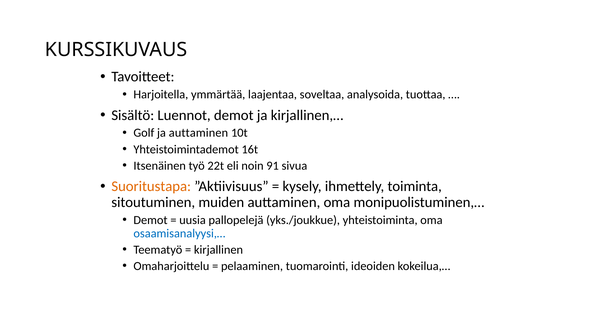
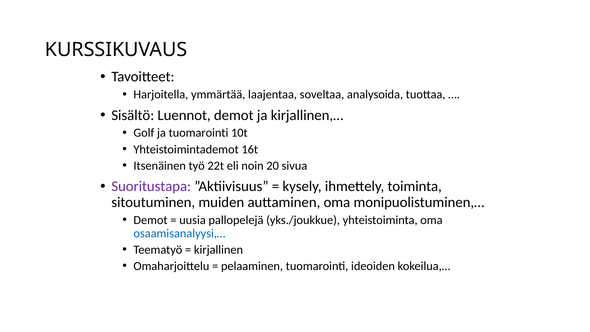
ja auttaminen: auttaminen -> tuomarointi
91: 91 -> 20
Suoritustapa colour: orange -> purple
